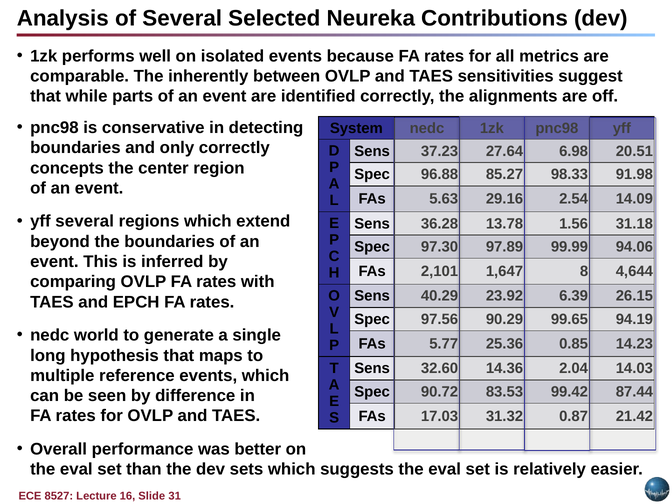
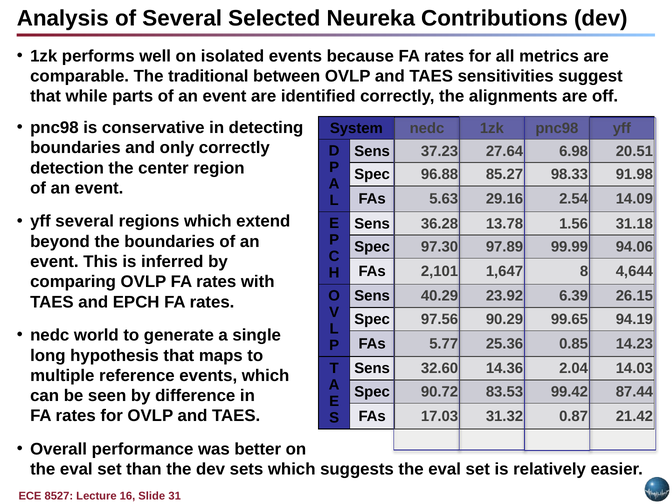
inherently: inherently -> traditional
concepts: concepts -> detection
